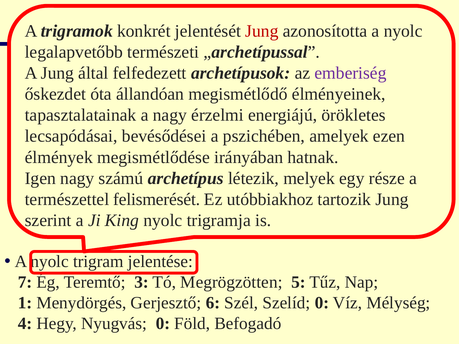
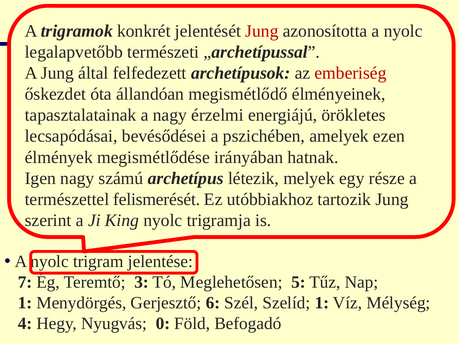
emberiség colour: purple -> red
Megrögzötten: Megrögzötten -> Meglehetősen
Szelíd 0: 0 -> 1
